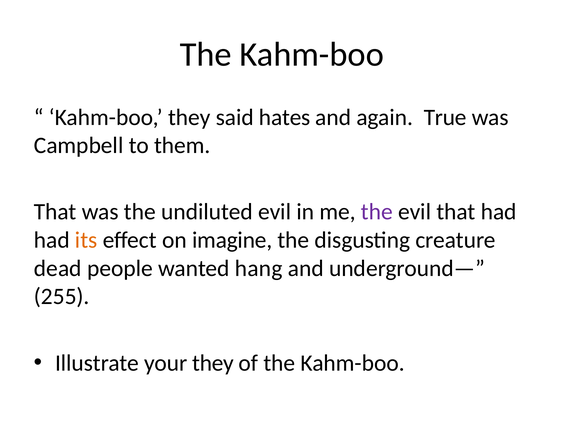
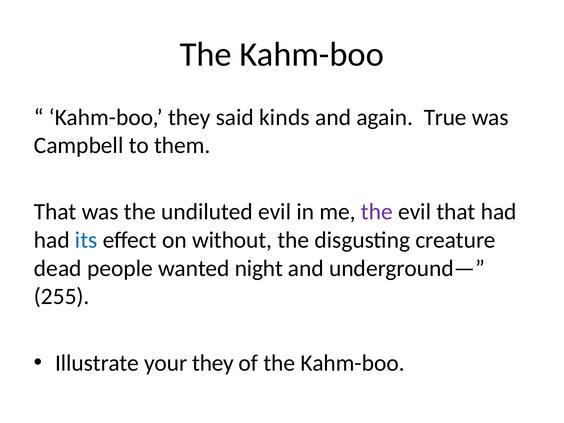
hates: hates -> kinds
its colour: orange -> blue
imagine: imagine -> without
hang: hang -> night
